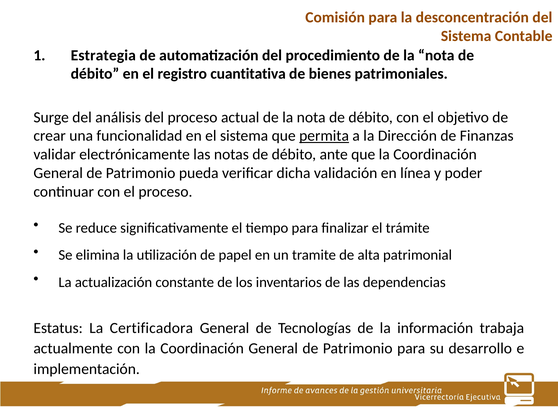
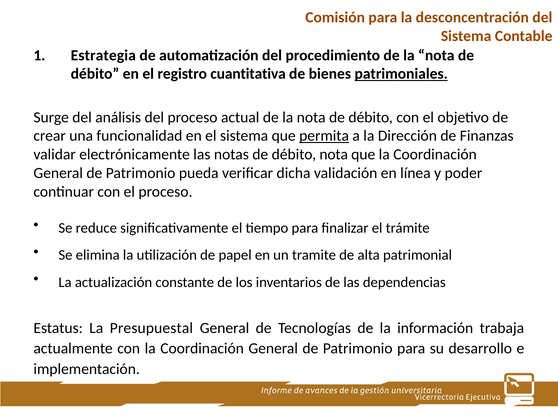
patrimoniales underline: none -> present
débito ante: ante -> nota
Certificadora: Certificadora -> Presupuestal
